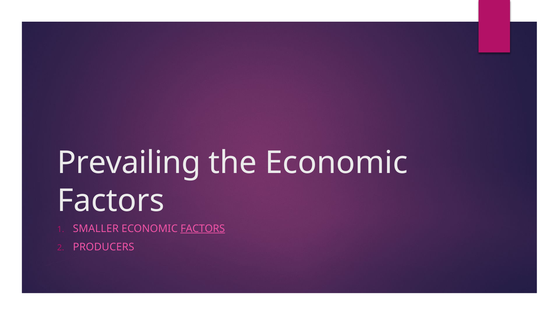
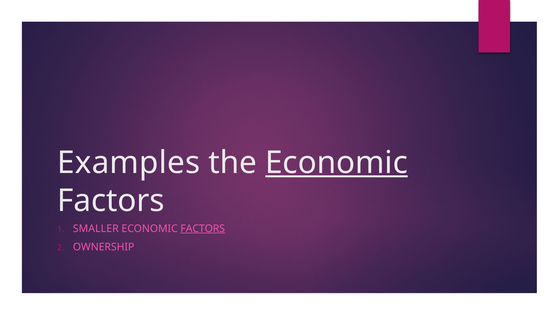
Prevailing: Prevailing -> Examples
Economic at (336, 163) underline: none -> present
PRODUCERS: PRODUCERS -> OWNERSHIP
